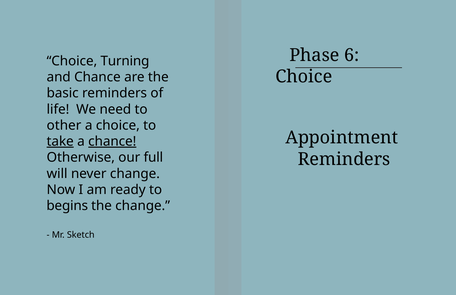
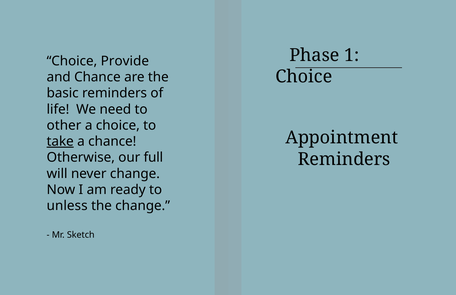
6: 6 -> 1
Turning: Turning -> Provide
chance at (112, 141) underline: present -> none
begins: begins -> unless
